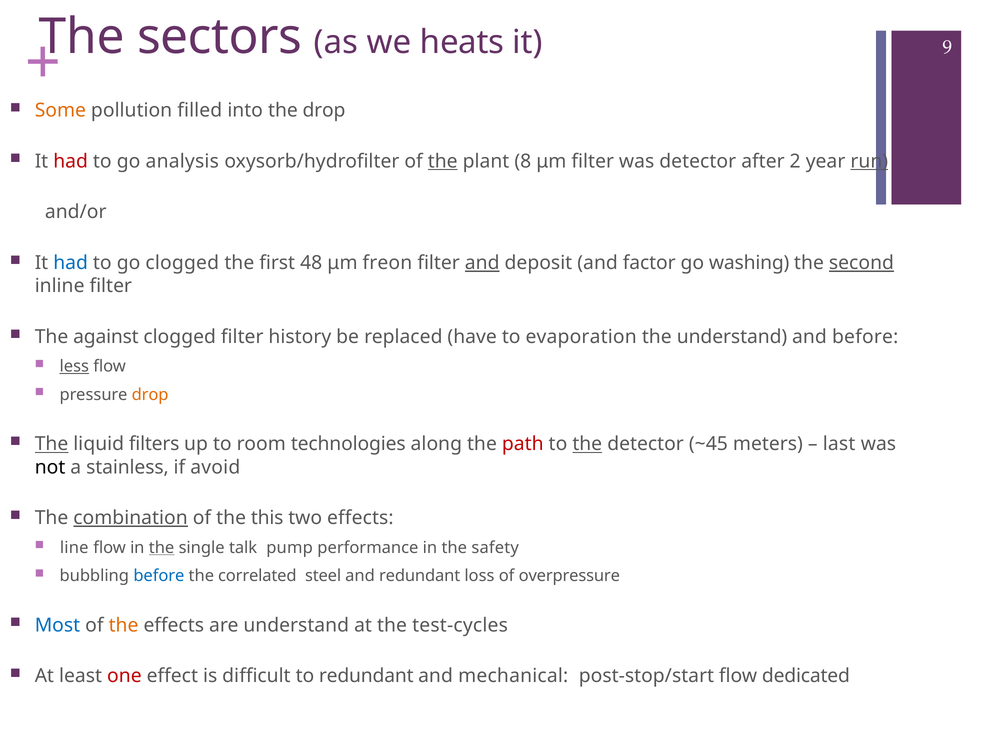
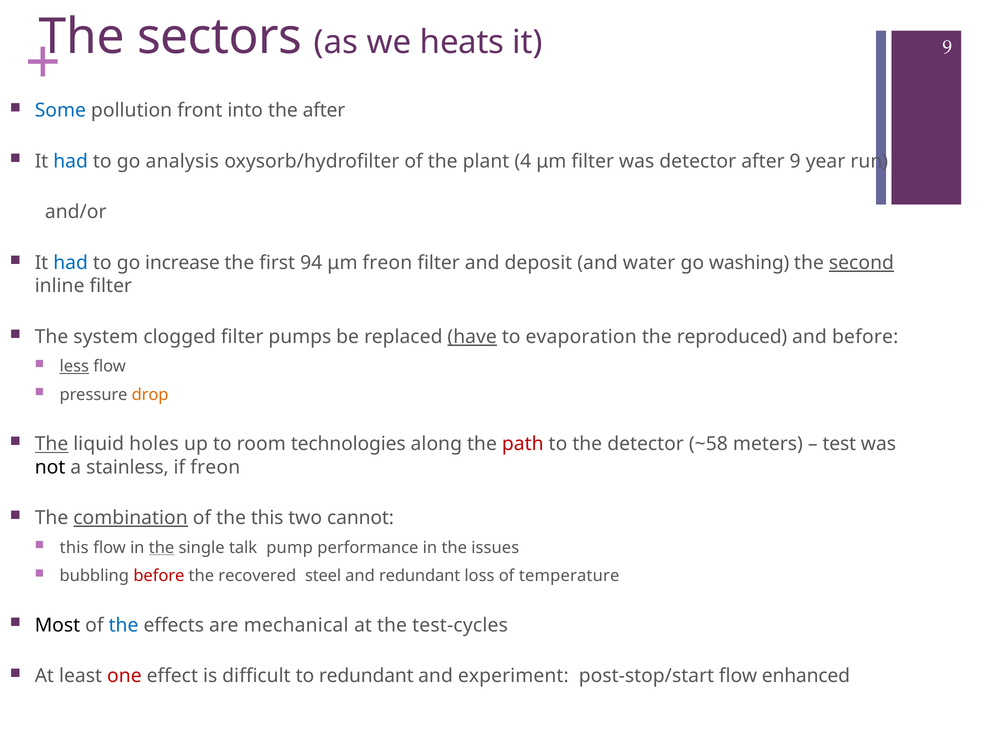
Some colour: orange -> blue
filled: filled -> front
the drop: drop -> after
had at (71, 161) colour: red -> blue
the at (443, 161) underline: present -> none
8: 8 -> 4
after 2: 2 -> 9
run underline: present -> none
go clogged: clogged -> increase
48: 48 -> 94
and at (482, 263) underline: present -> none
factor: factor -> water
against: against -> system
history: history -> pumps
have underline: none -> present
the understand: understand -> reproduced
filters: filters -> holes
the at (587, 444) underline: present -> none
~45: ~45 -> ~58
last: last -> test
if avoid: avoid -> freon
two effects: effects -> cannot
line at (74, 547): line -> this
safety: safety -> issues
before at (159, 576) colour: blue -> red
correlated: correlated -> recovered
overpressure: overpressure -> temperature
Most colour: blue -> black
the at (124, 625) colour: orange -> blue
are understand: understand -> mechanical
mechanical: mechanical -> experiment
dedicated: dedicated -> enhanced
